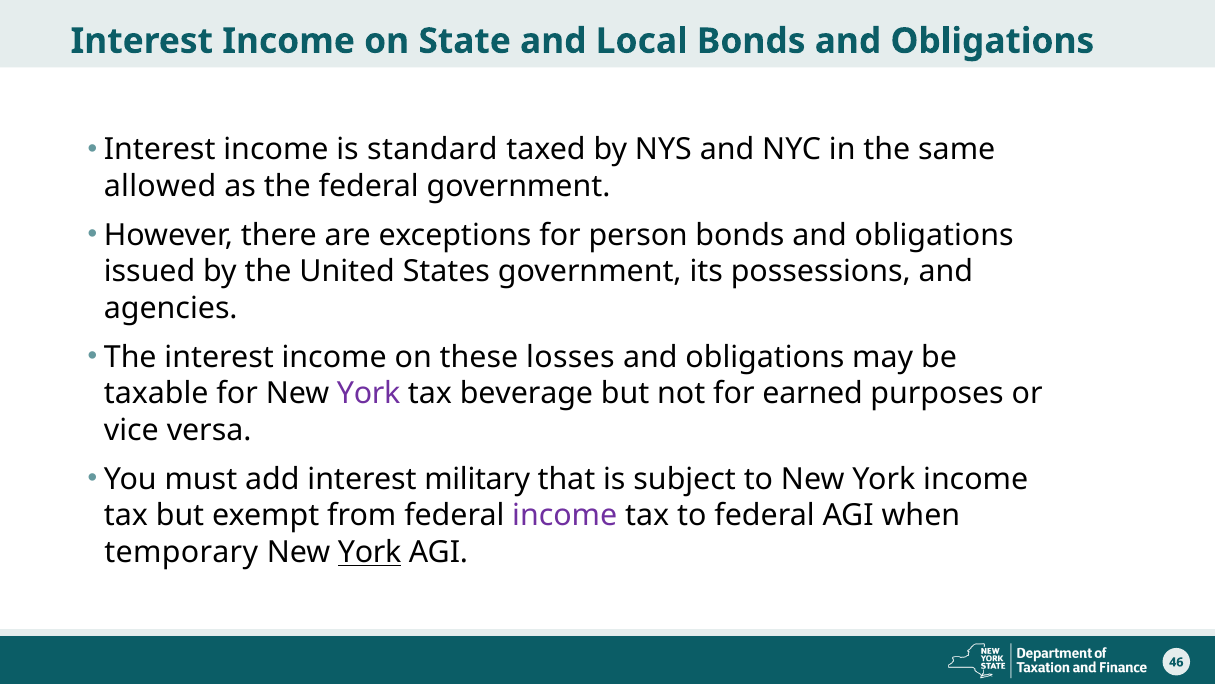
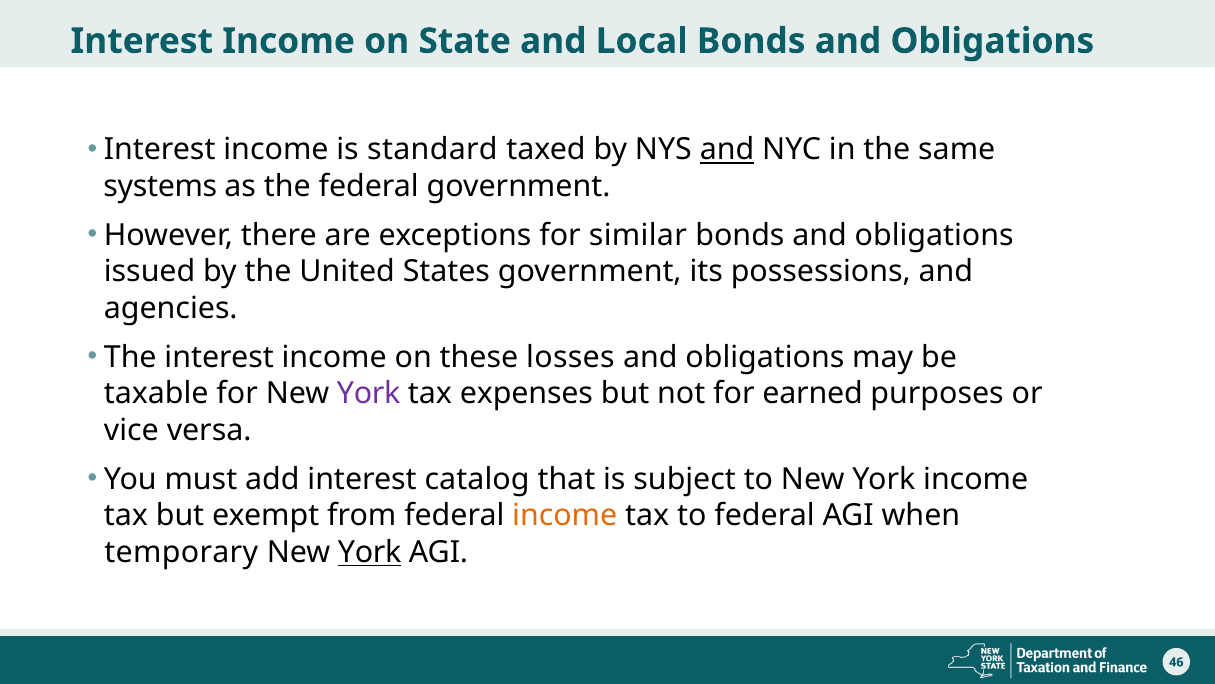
and at (727, 150) underline: none -> present
allowed: allowed -> systems
person: person -> similar
beverage: beverage -> expenses
military: military -> catalog
income at (565, 516) colour: purple -> orange
